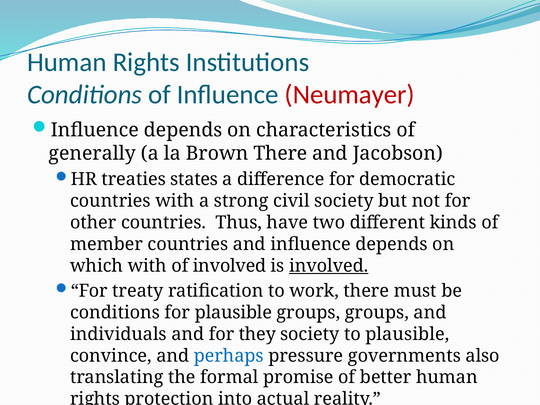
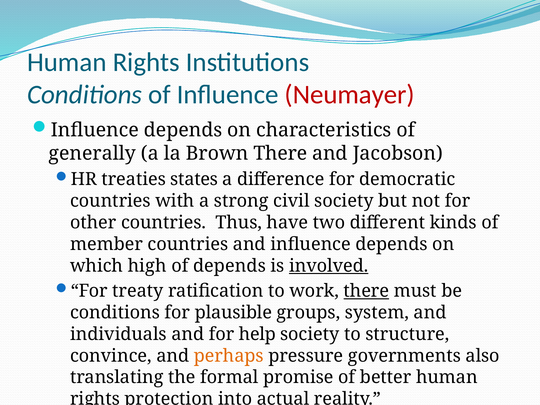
which with: with -> high
of involved: involved -> depends
there at (366, 291) underline: none -> present
groups groups: groups -> system
they: they -> help
to plausible: plausible -> structure
perhaps colour: blue -> orange
